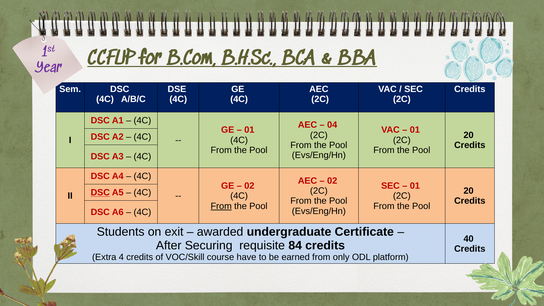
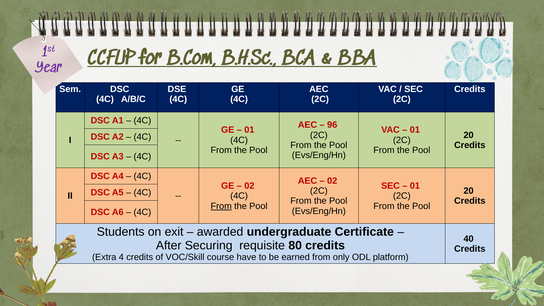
04: 04 -> 96
DSC at (100, 193) underline: present -> none
84: 84 -> 80
